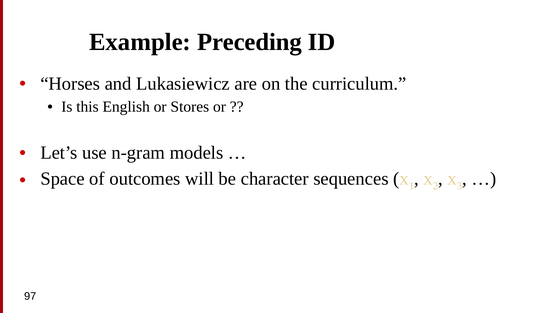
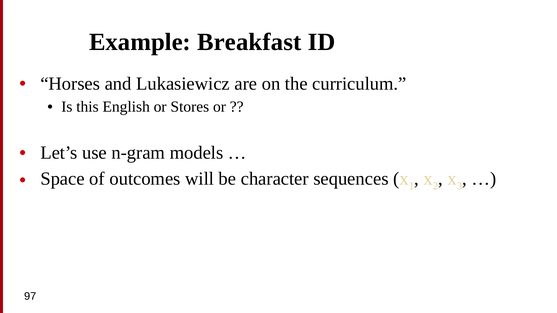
Preceding: Preceding -> Breakfast
